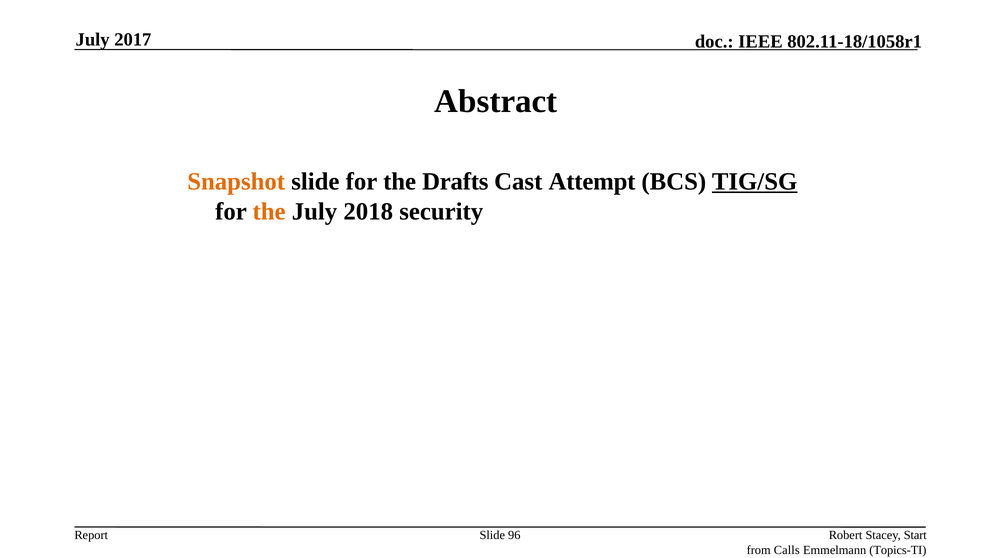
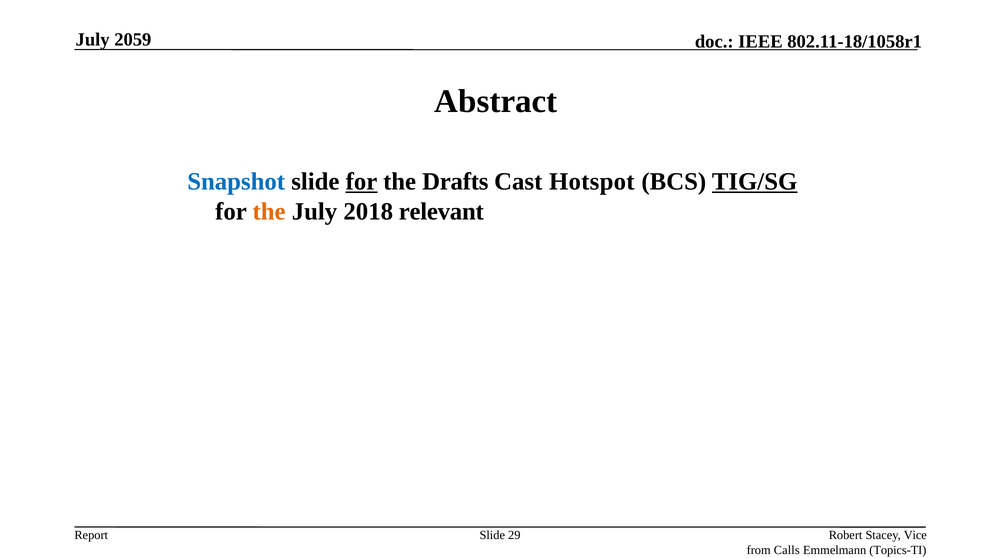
2017: 2017 -> 2059
Snapshot colour: orange -> blue
for at (361, 182) underline: none -> present
Attempt: Attempt -> Hotspot
security: security -> relevant
96: 96 -> 29
Start: Start -> Vice
